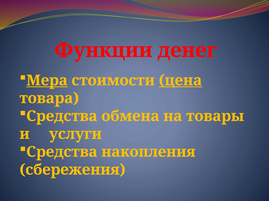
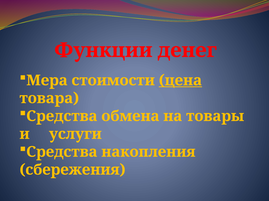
Мера underline: present -> none
